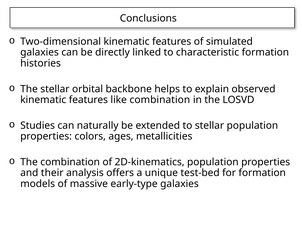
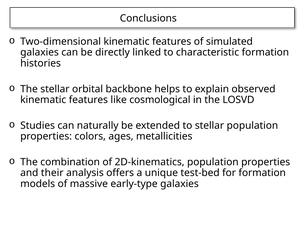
like combination: combination -> cosmological
